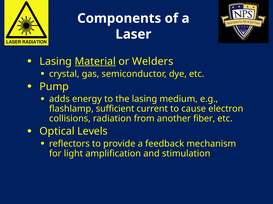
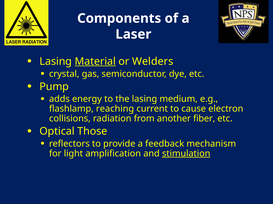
sufficient: sufficient -> reaching
Levels: Levels -> Those
stimulation underline: none -> present
